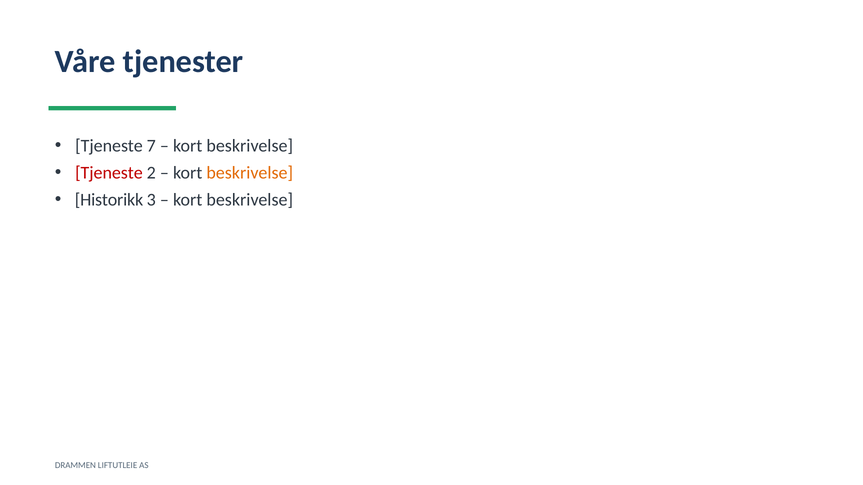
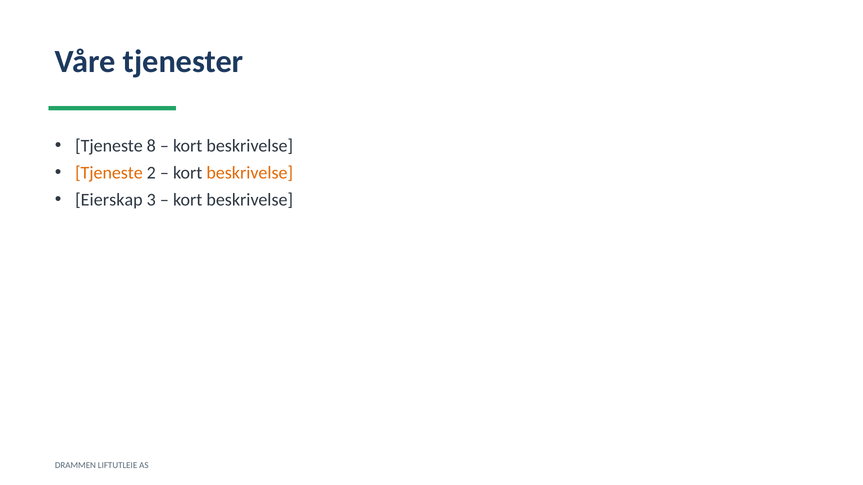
7: 7 -> 8
Tjeneste at (109, 173) colour: red -> orange
Historikk: Historikk -> Eierskap
